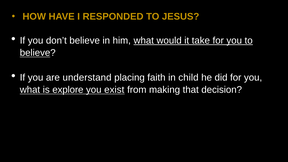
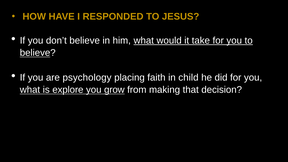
understand: understand -> psychology
exist: exist -> grow
